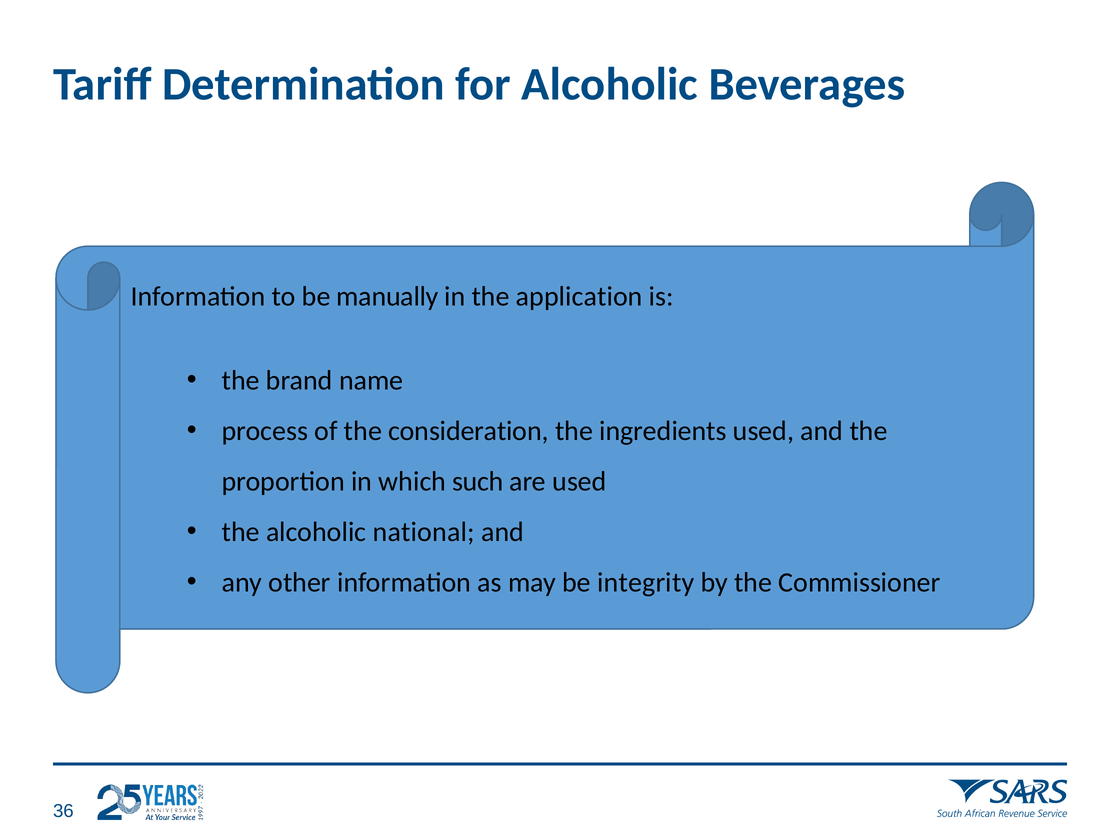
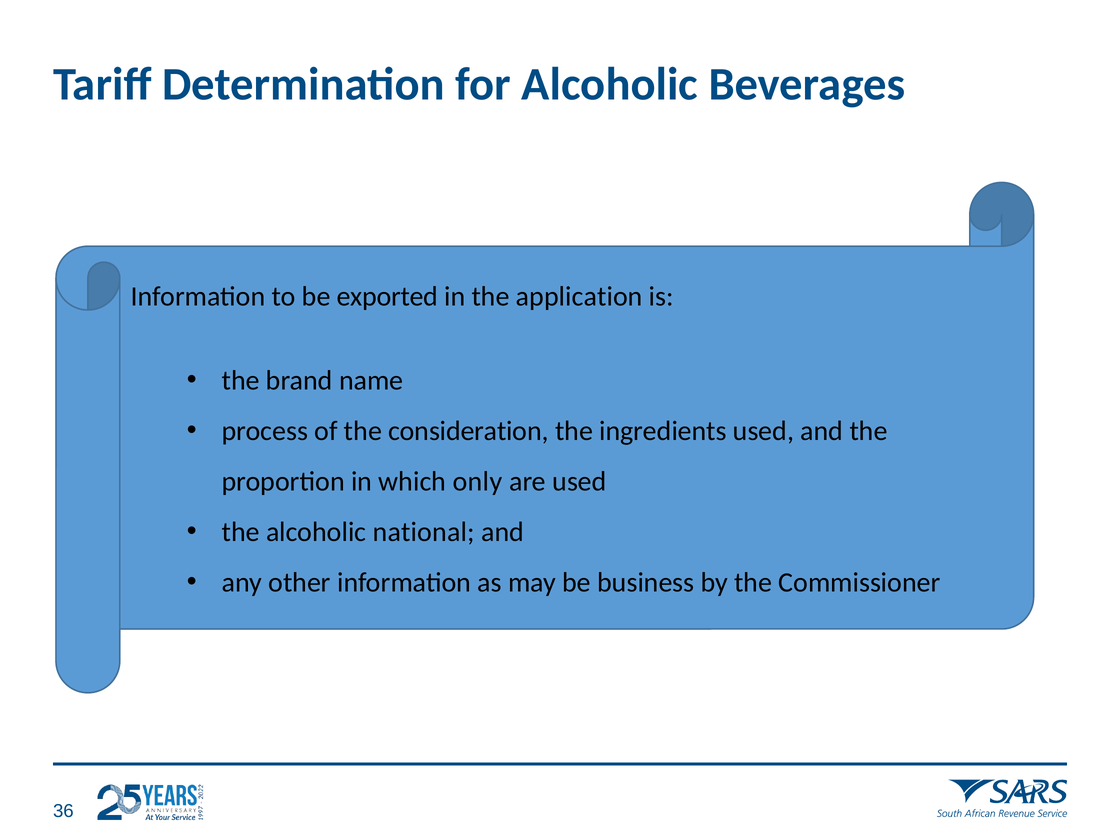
manually: manually -> exported
such: such -> only
integrity: integrity -> business
